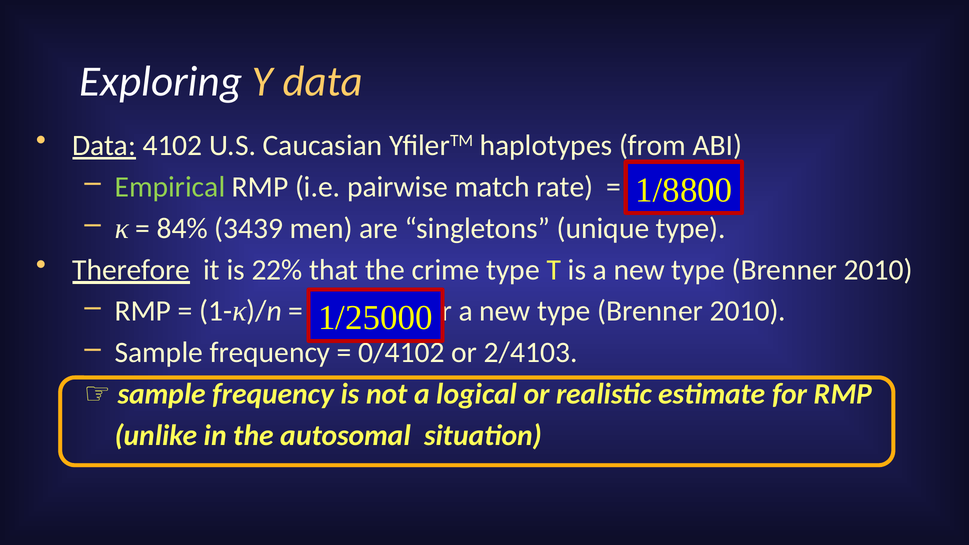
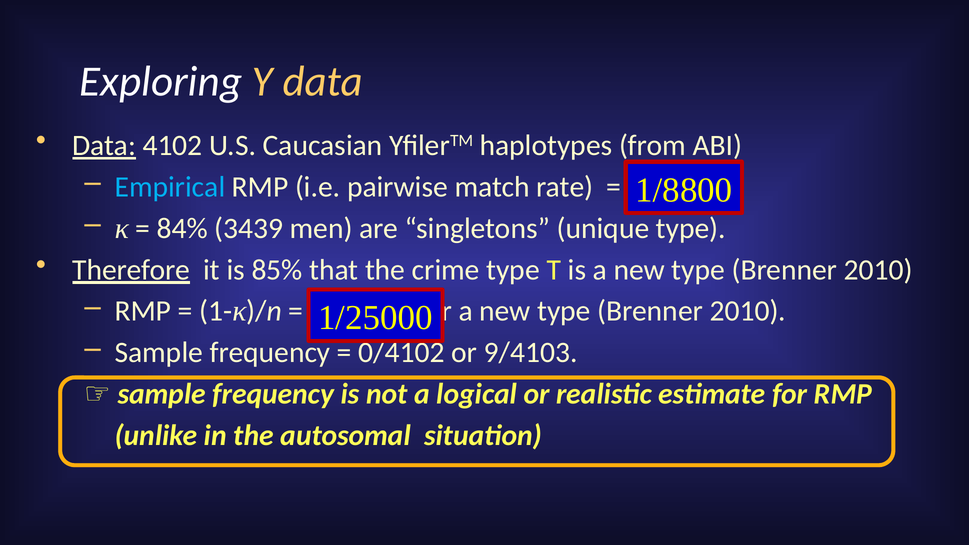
Empirical colour: light green -> light blue
22%: 22% -> 85%
2/4103: 2/4103 -> 9/4103
